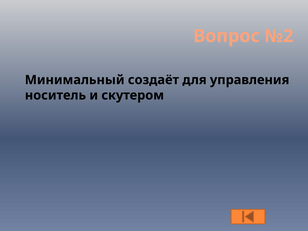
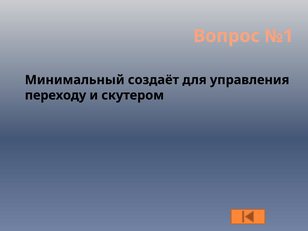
№2: №2 -> №1
носитель: носитель -> переходу
